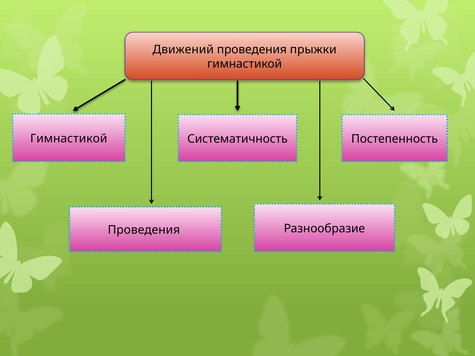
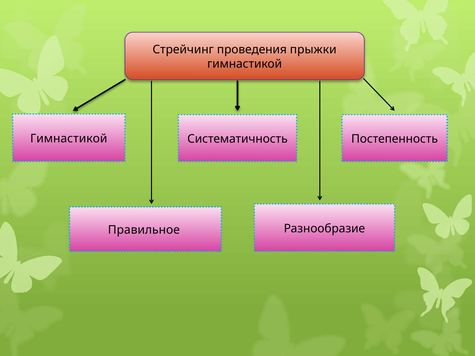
Движений: Движений -> Стрейчинг
Проведения at (144, 230): Проведения -> Правильное
